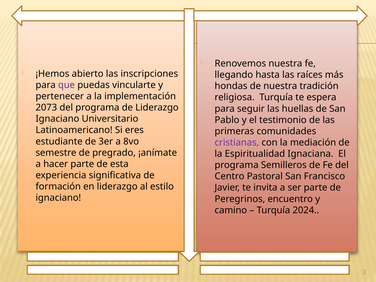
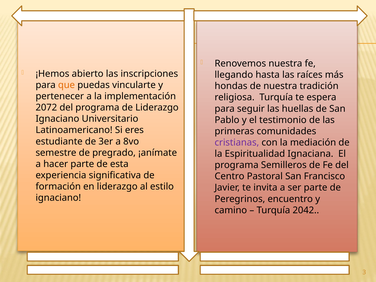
que colour: purple -> orange
2073: 2073 -> 2072
2024: 2024 -> 2042
